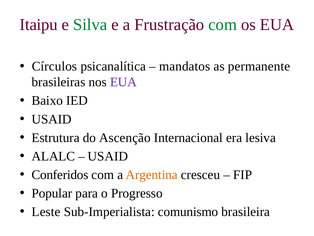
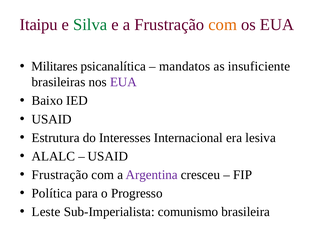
com at (223, 25) colour: green -> orange
Círculos: Círculos -> Militares
permanente: permanente -> insuficiente
Ascenção: Ascenção -> Interesses
Conferidos at (60, 174): Conferidos -> Frustração
Argentina colour: orange -> purple
Popular: Popular -> Política
